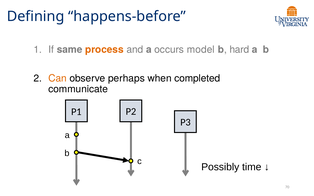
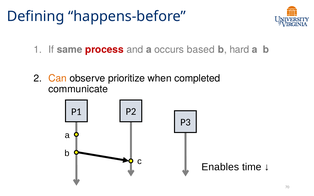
process colour: orange -> red
model: model -> based
perhaps: perhaps -> prioritize
Possibly: Possibly -> Enables
